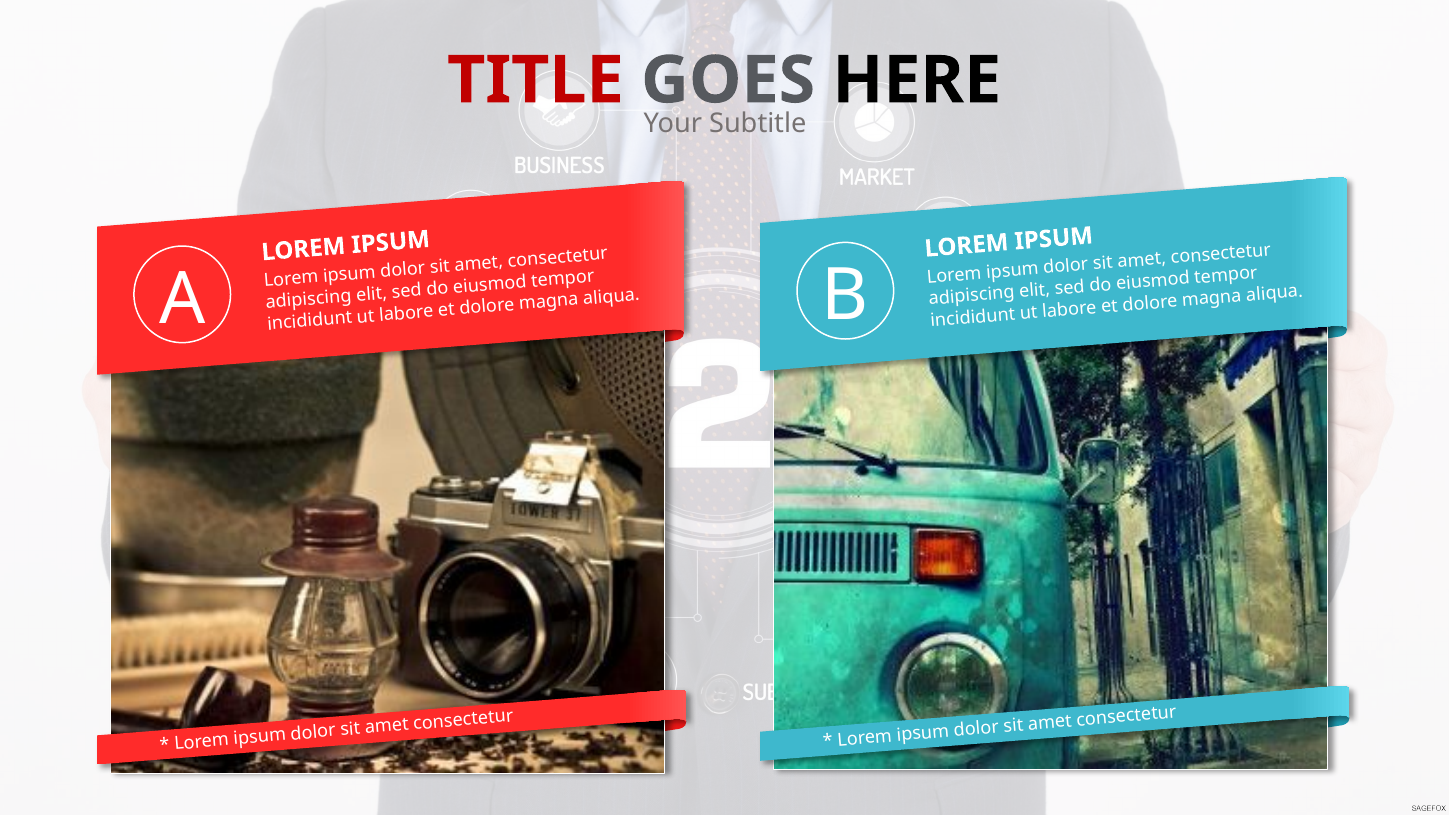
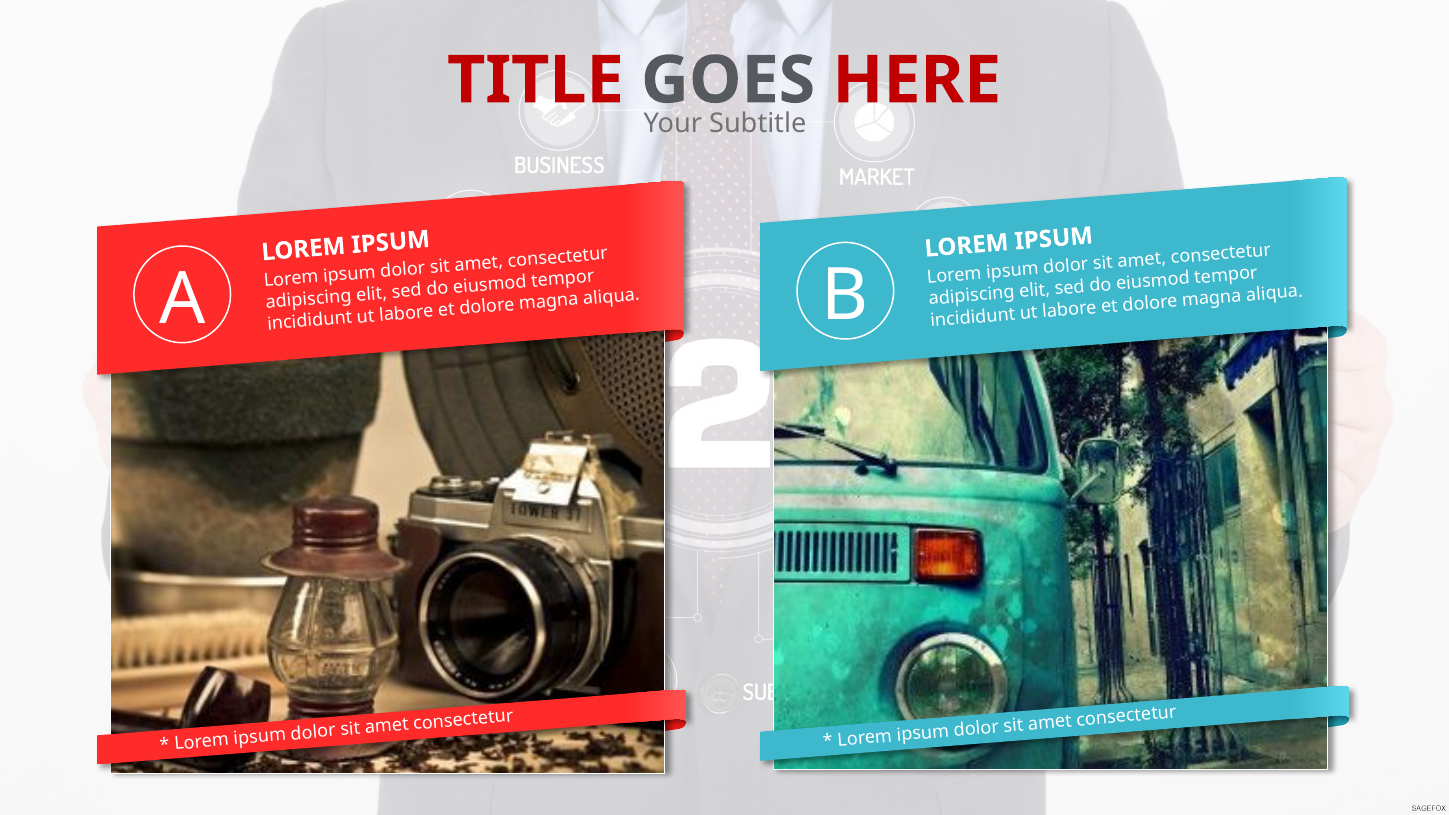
HERE colour: black -> red
